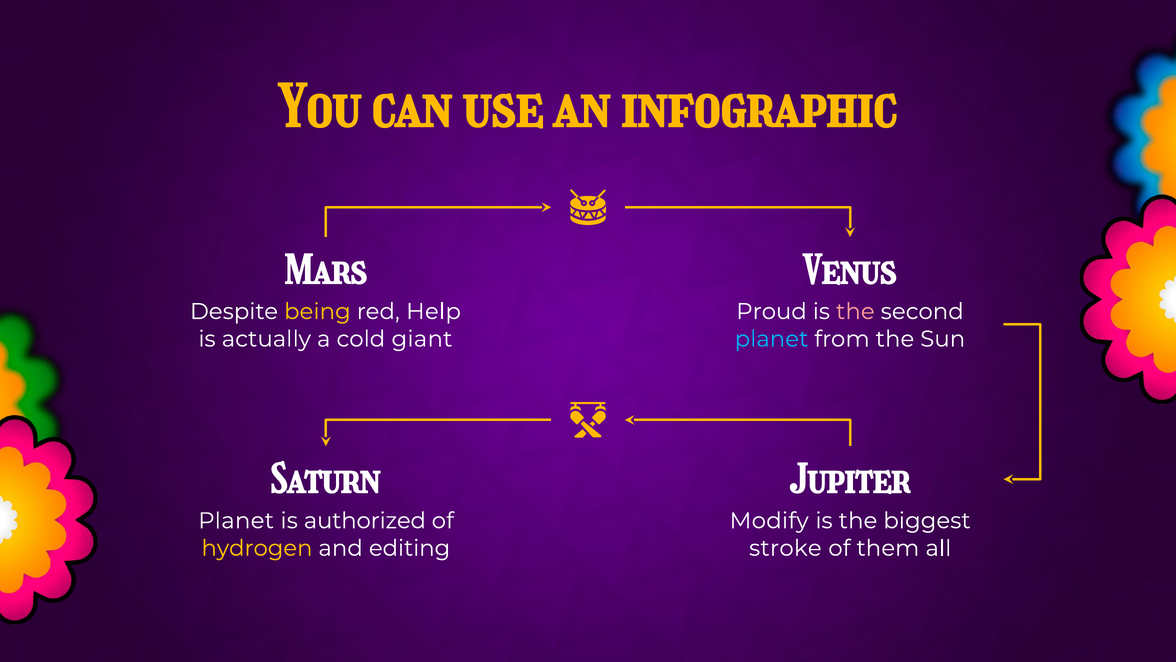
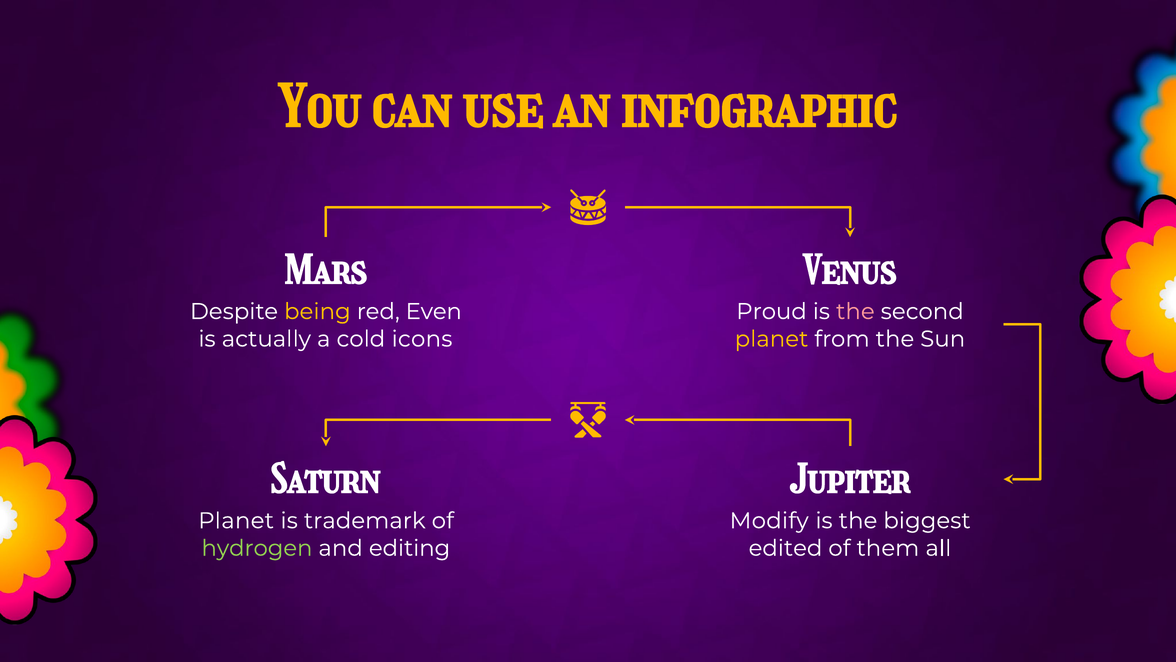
Help: Help -> Even
giant: giant -> icons
planet at (771, 339) colour: light blue -> yellow
authorized: authorized -> trademark
hydrogen colour: yellow -> light green
stroke: stroke -> edited
